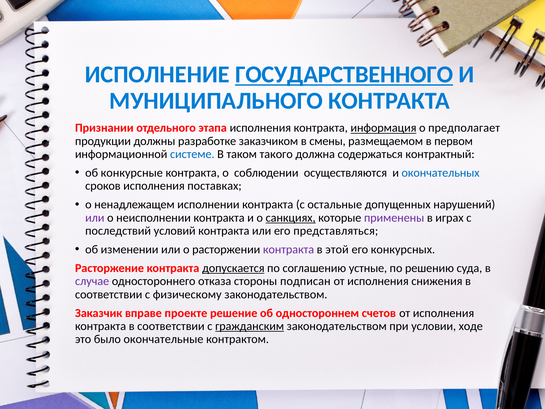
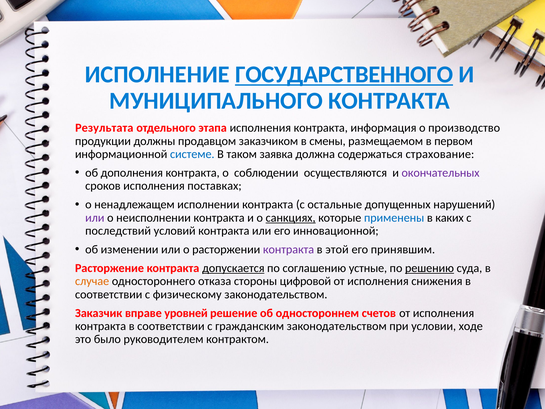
Признании: Признании -> Результата
информация underline: present -> none
предполагает: предполагает -> производство
разработке: разработке -> продавцом
такого: такого -> заявка
контрактный: контрактный -> страхование
конкурсные: конкурсные -> дополнения
окончательных colour: blue -> purple
применены colour: purple -> blue
играх: играх -> каких
представляться: представляться -> инновационной
конкурсных: конкурсных -> принявшим
решению underline: none -> present
случае colour: purple -> orange
подписан: подписан -> цифровой
проекте: проекте -> уровней
гражданским underline: present -> none
окончательные: окончательные -> руководителем
